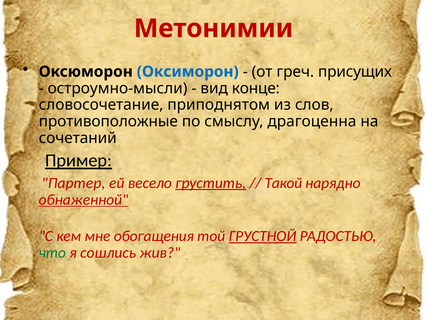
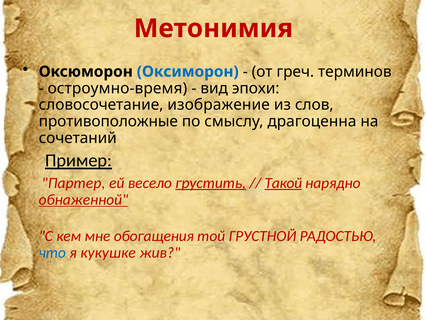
Метонимии: Метонимии -> Метонимия
присущих: присущих -> терминов
остроумно-мысли: остроумно-мысли -> остроумно-время
конце: конце -> эпохи
приподнятом: приподнятом -> изображение
Такой underline: none -> present
ГРУСТНОЙ underline: present -> none
что colour: green -> blue
сошлись: сошлись -> кукушке
